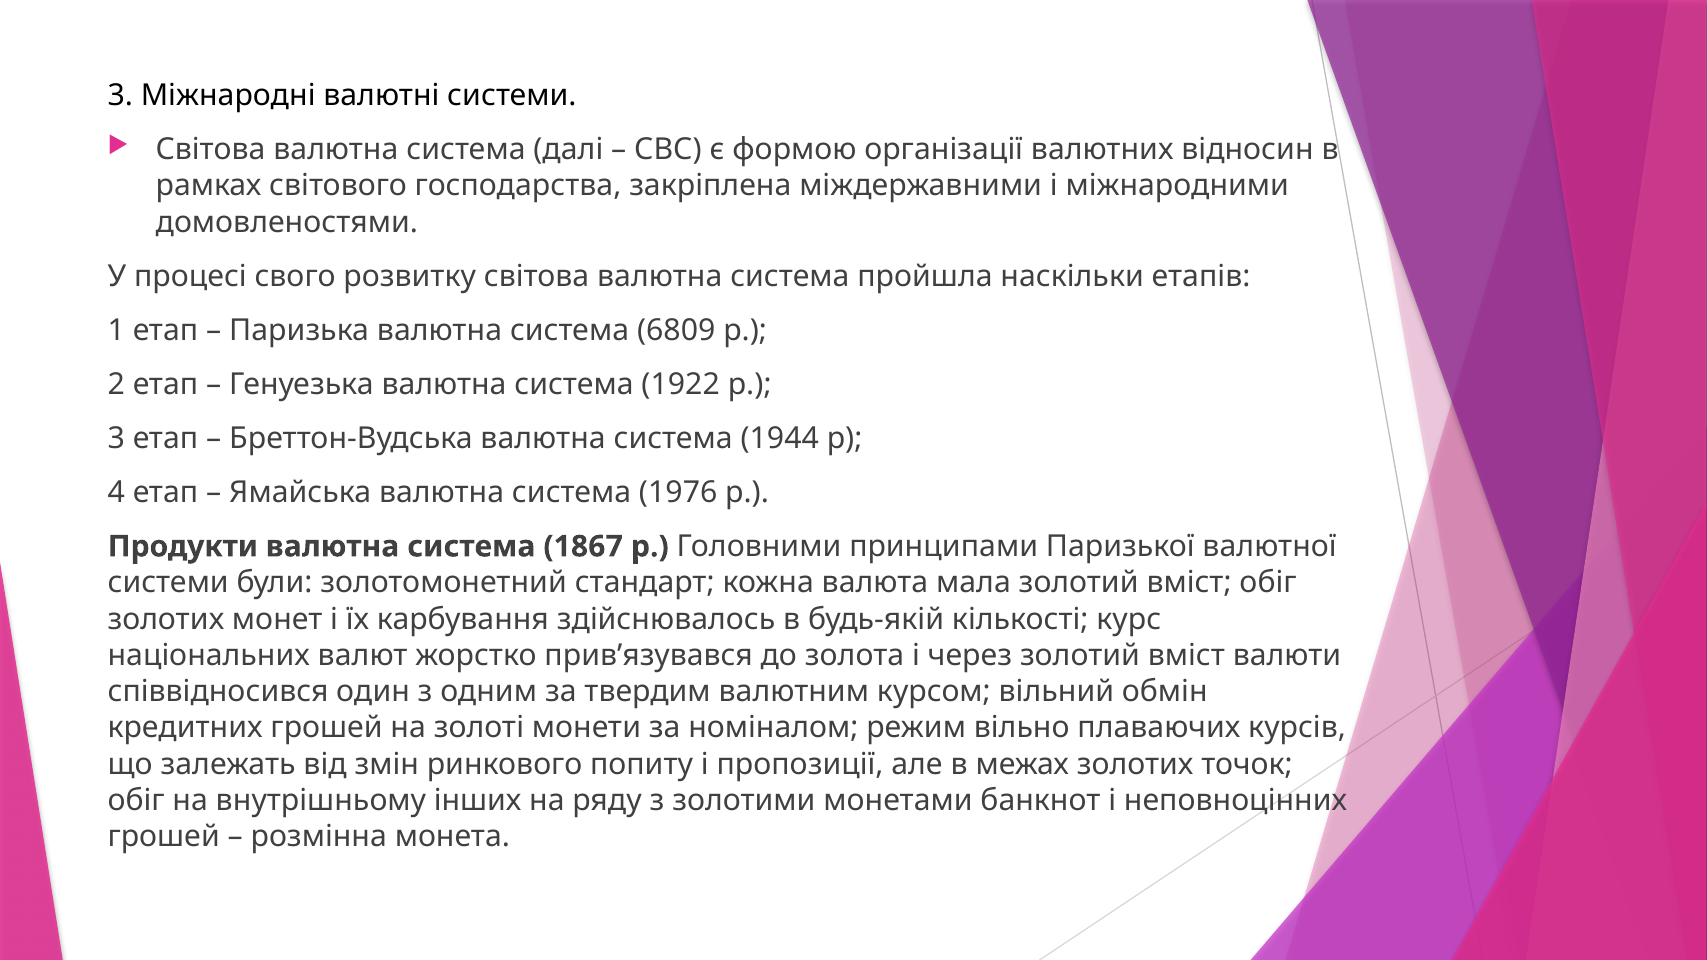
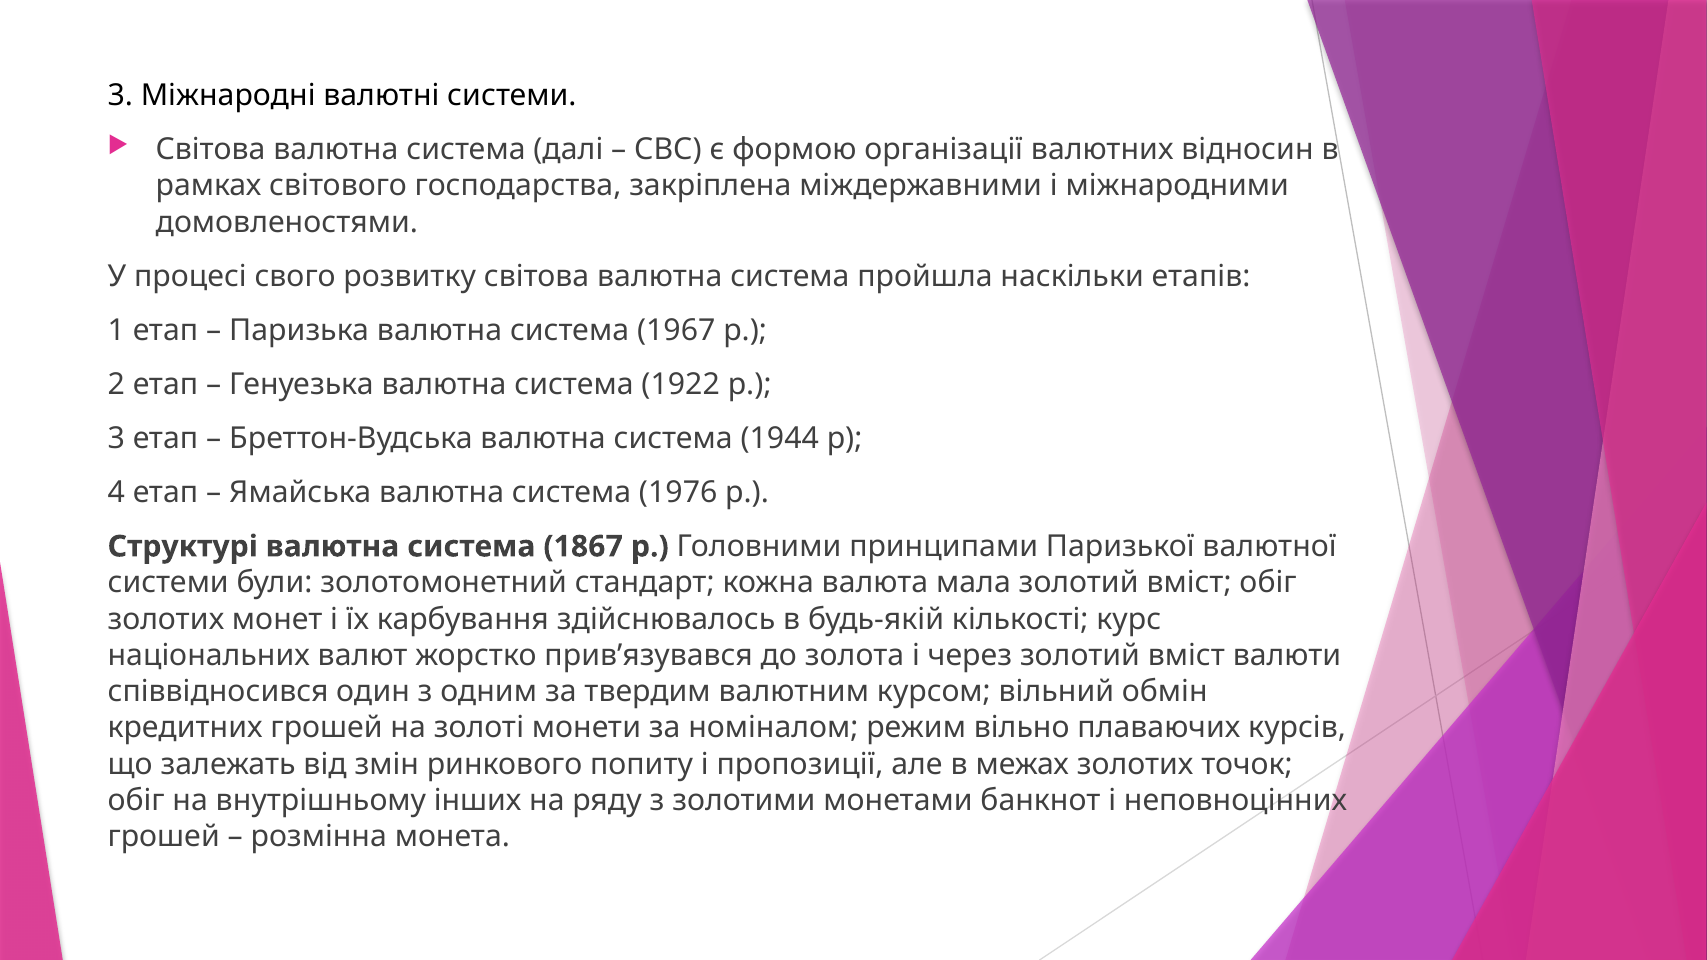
6809: 6809 -> 1967
Продукти: Продукти -> Структурі
